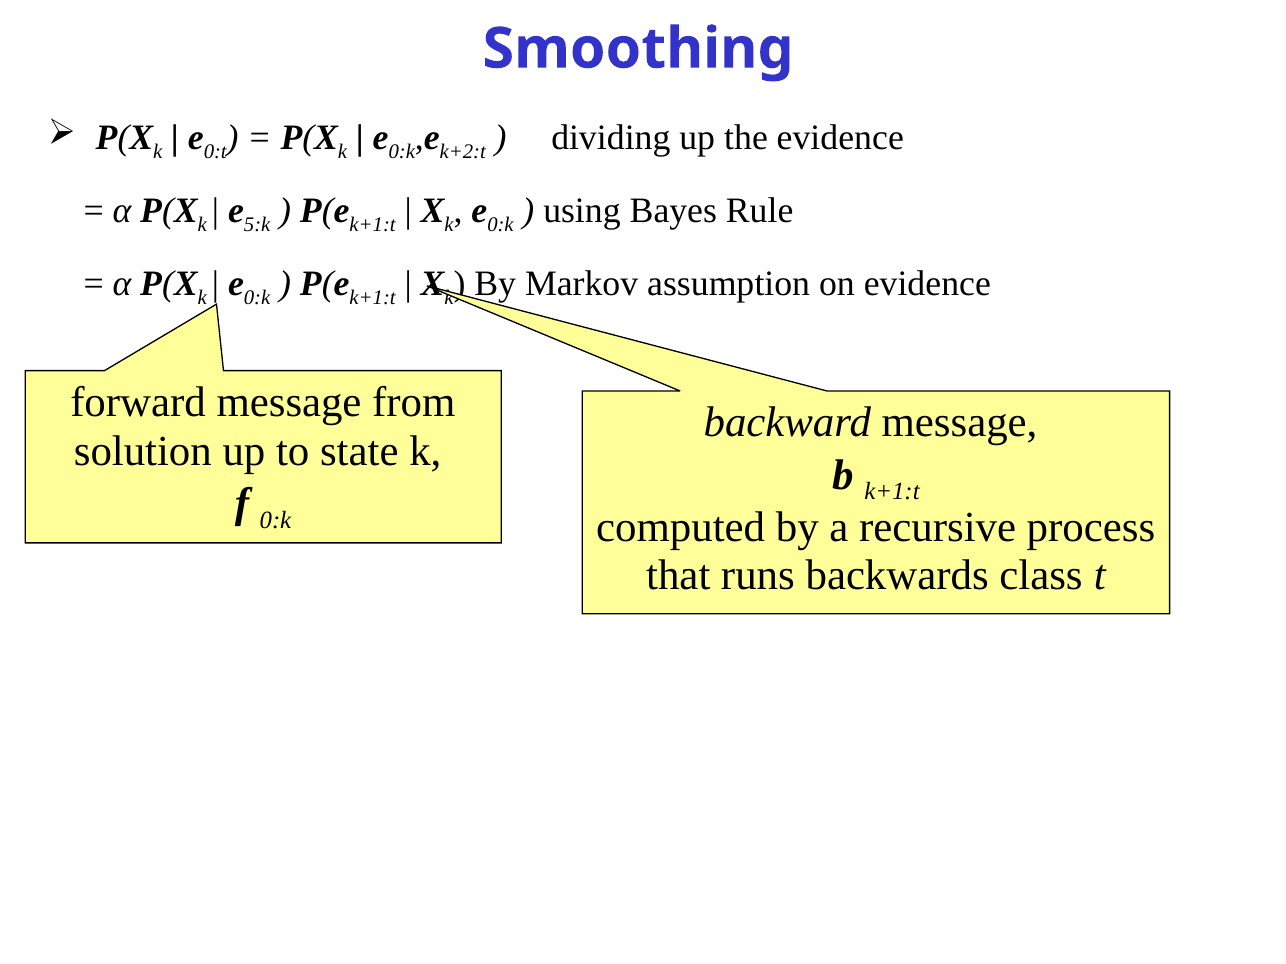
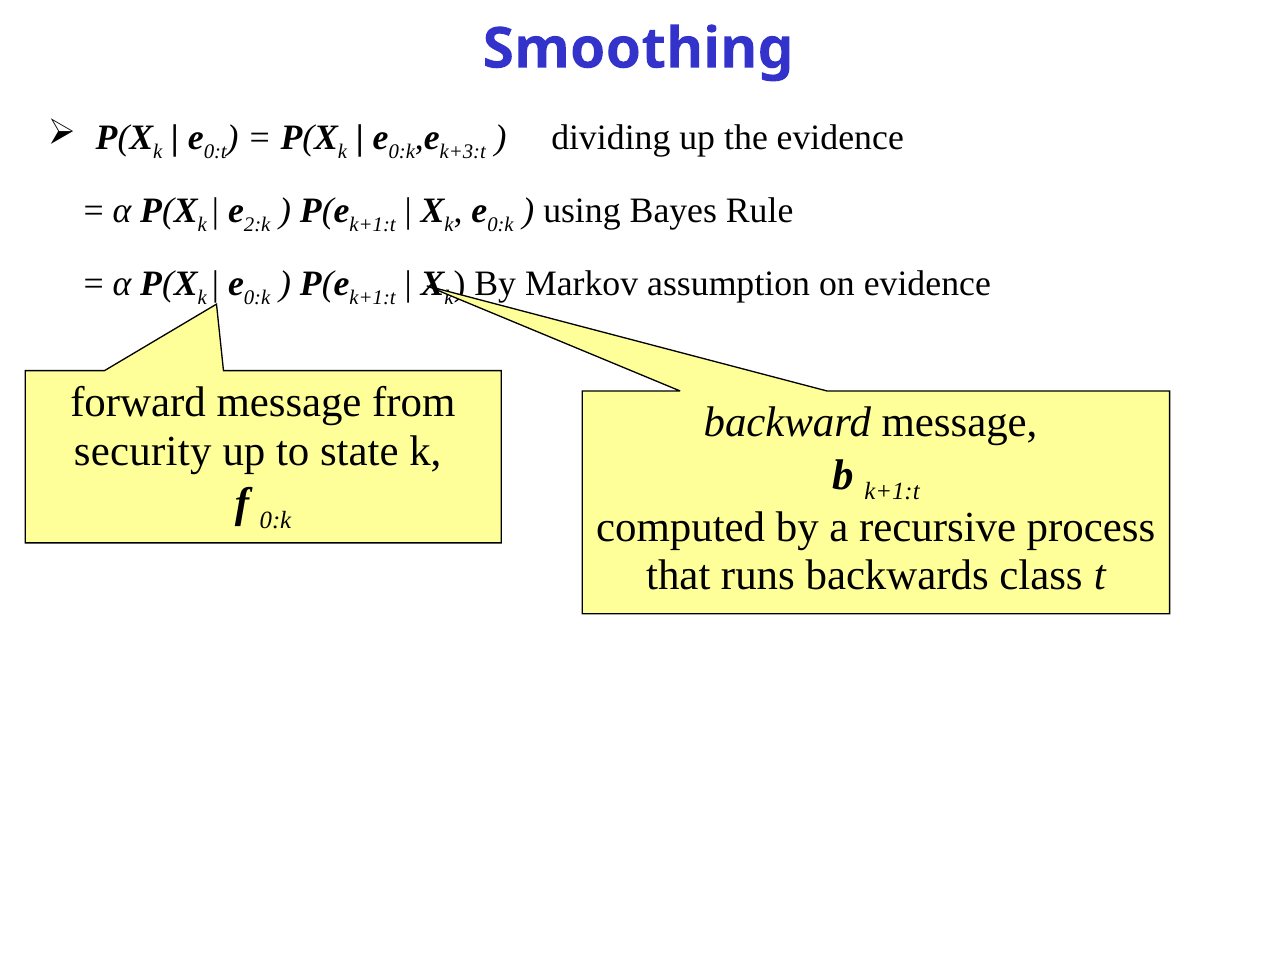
k+2:t: k+2:t -> k+3:t
5:k: 5:k -> 2:k
solution: solution -> security
